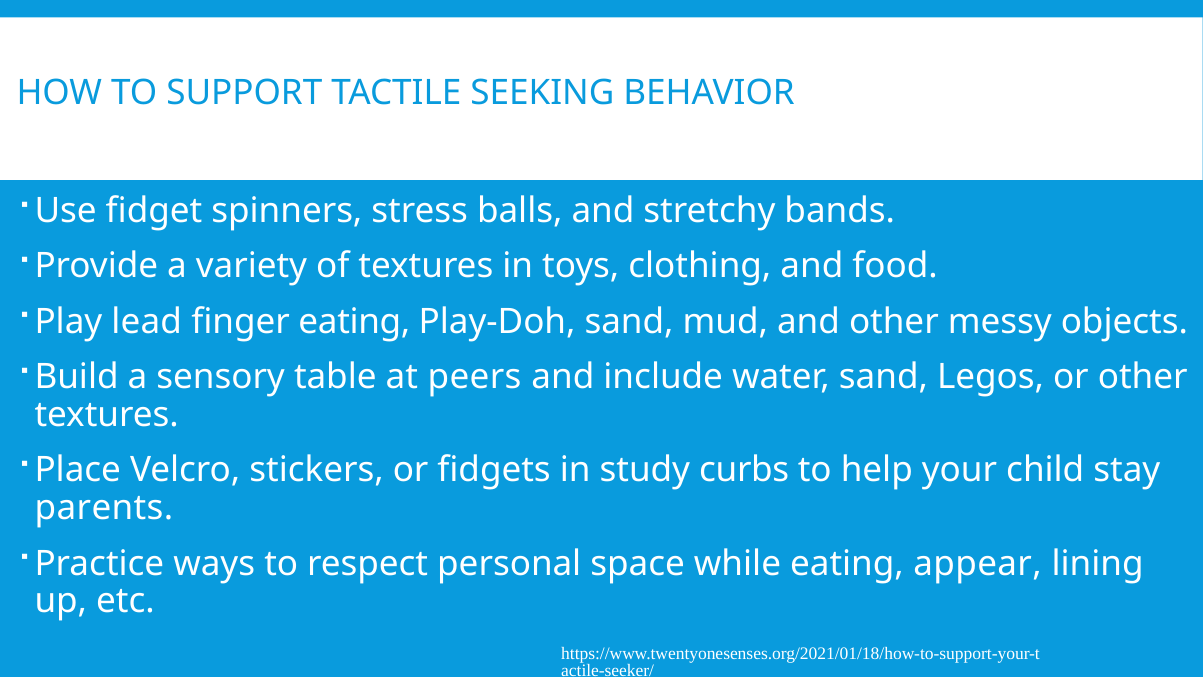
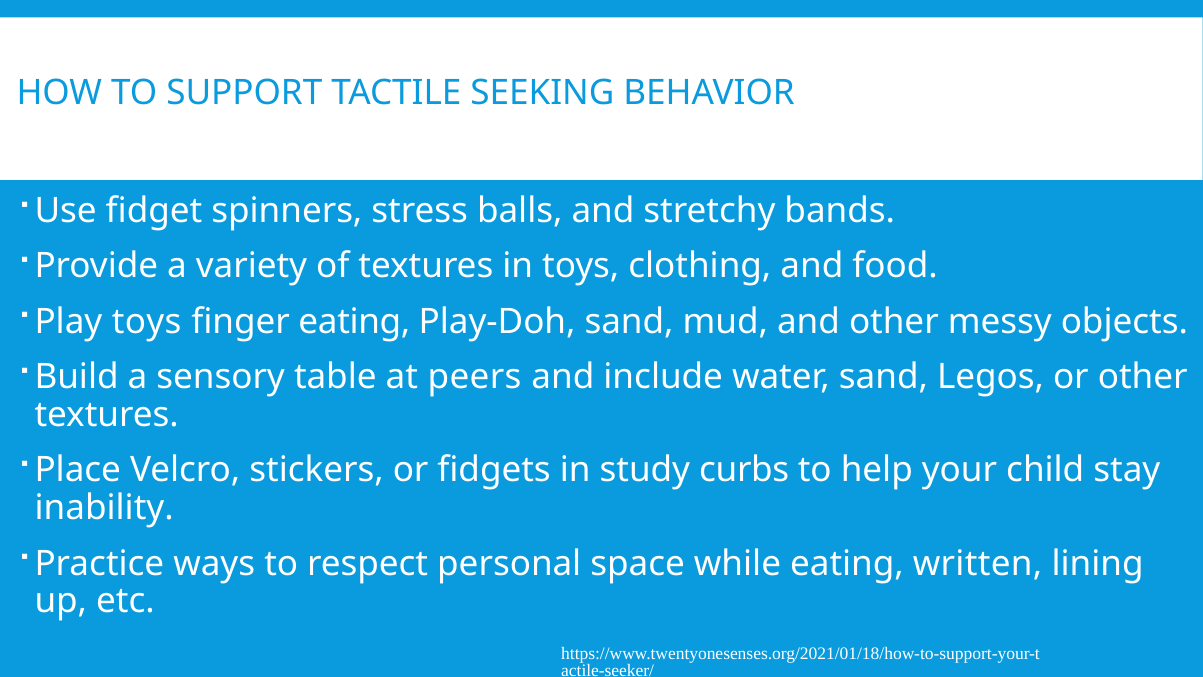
Play lead: lead -> toys
parents: parents -> inability
appear: appear -> written
